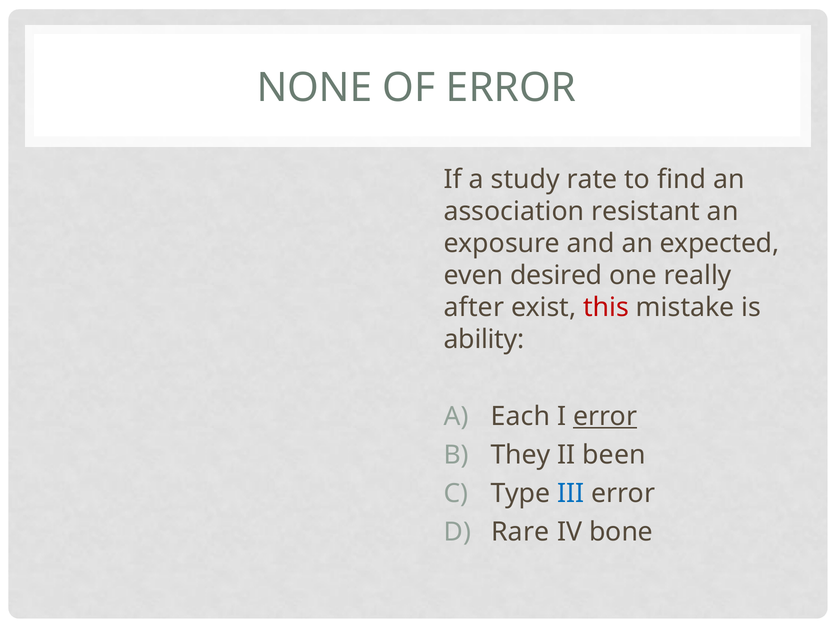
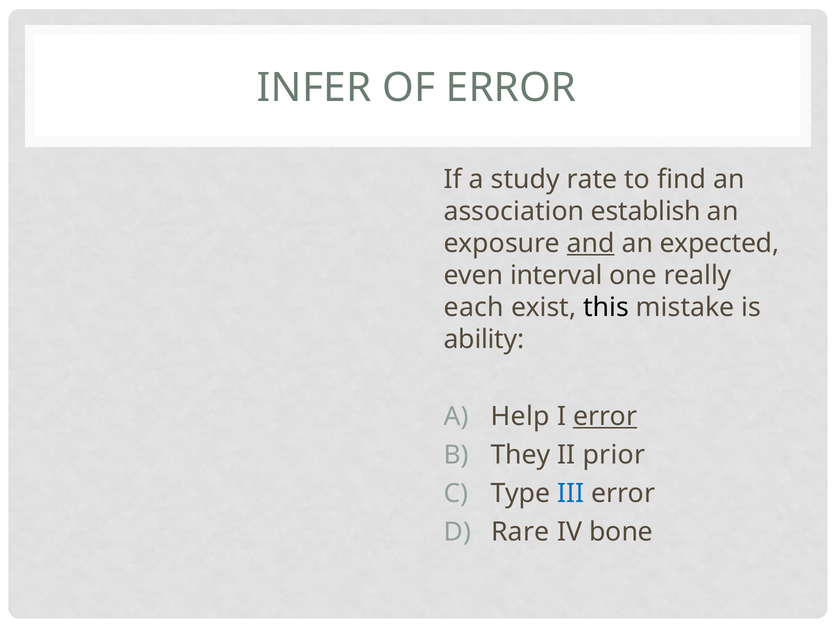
NONE: NONE -> INFER
resistant: resistant -> establish
and underline: none -> present
desired: desired -> interval
after: after -> each
this colour: red -> black
Each: Each -> Help
been: been -> prior
